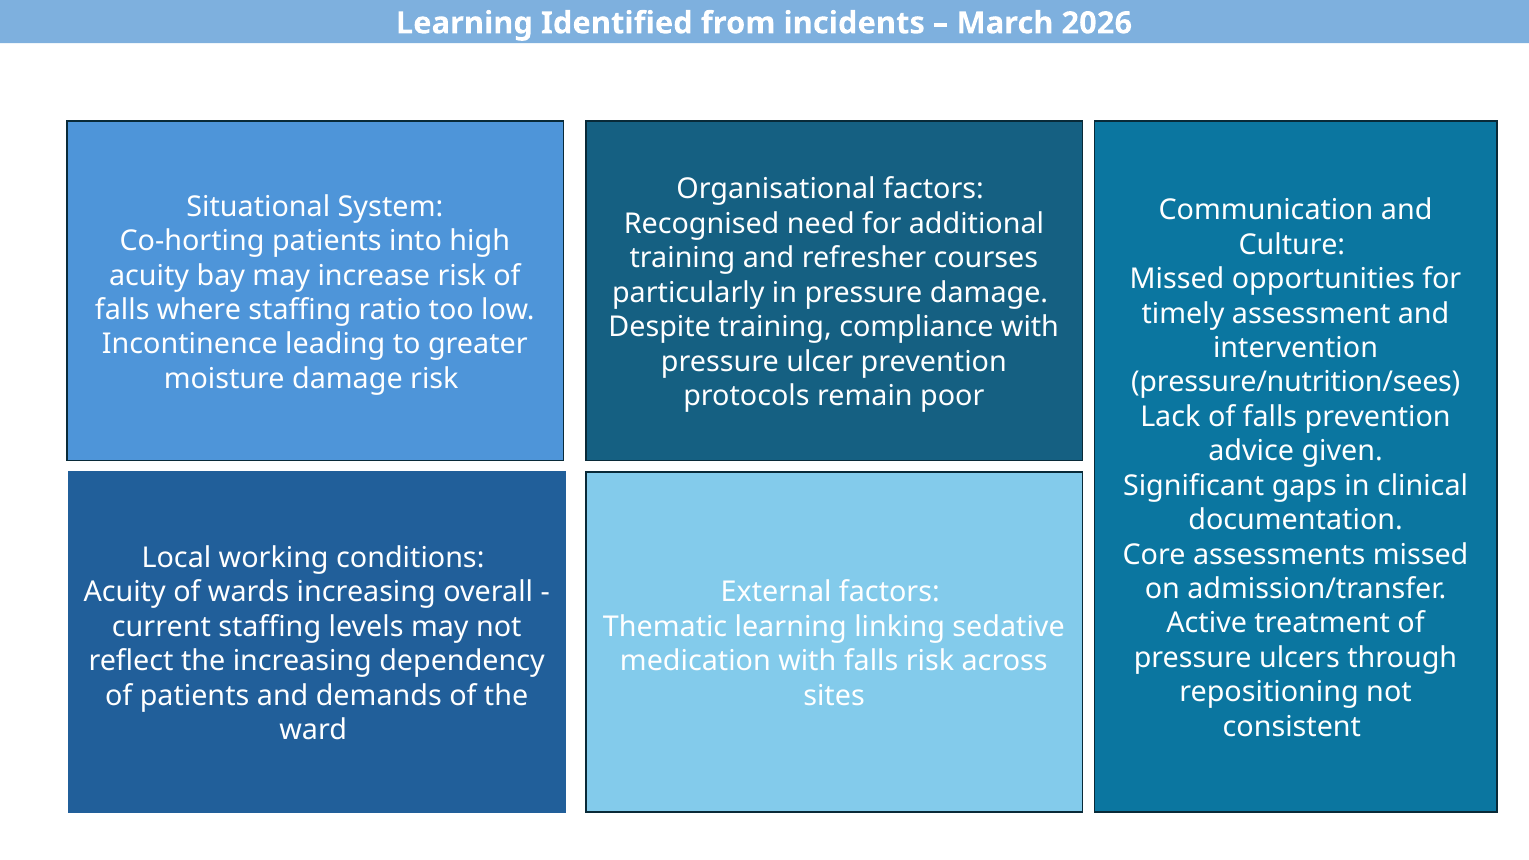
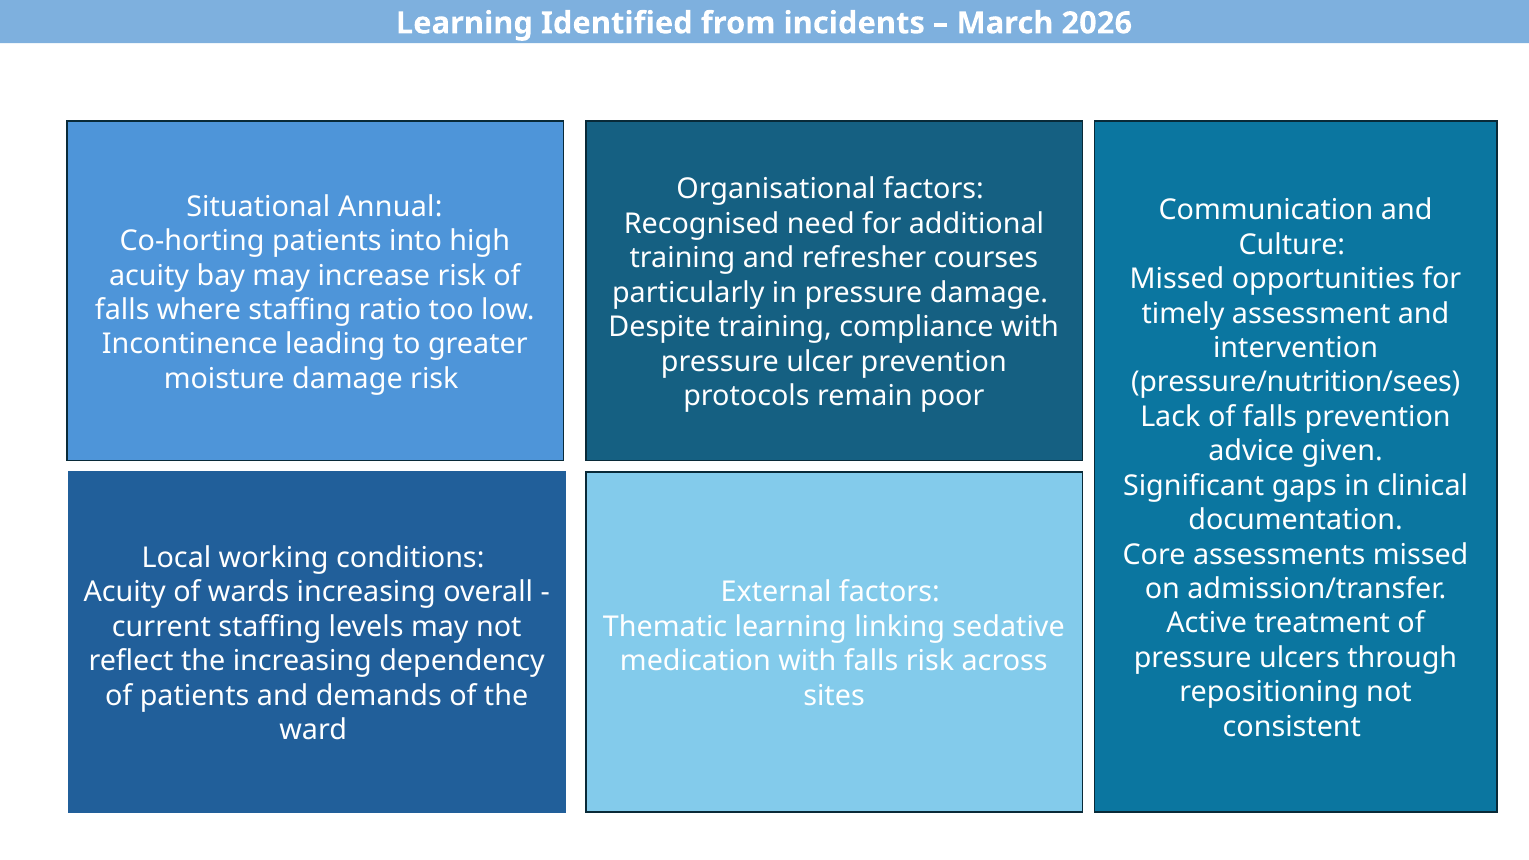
System: System -> Annual
